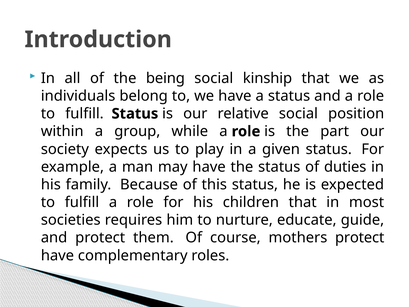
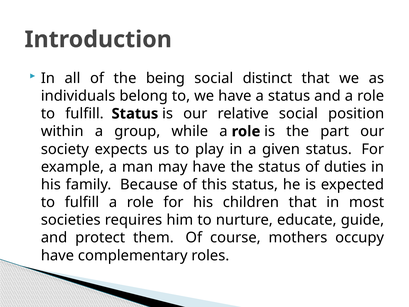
kinship: kinship -> distinct
mothers protect: protect -> occupy
